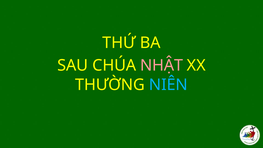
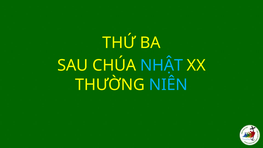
NHẬT colour: pink -> light blue
